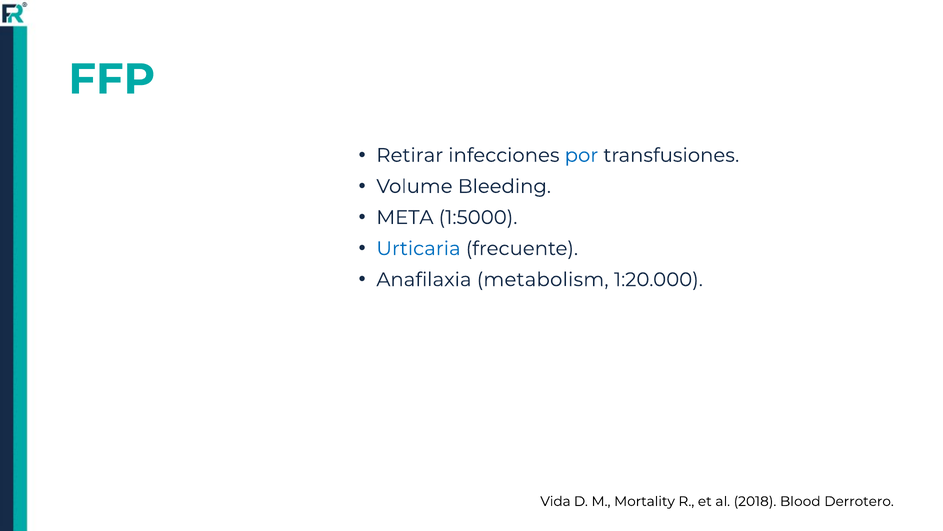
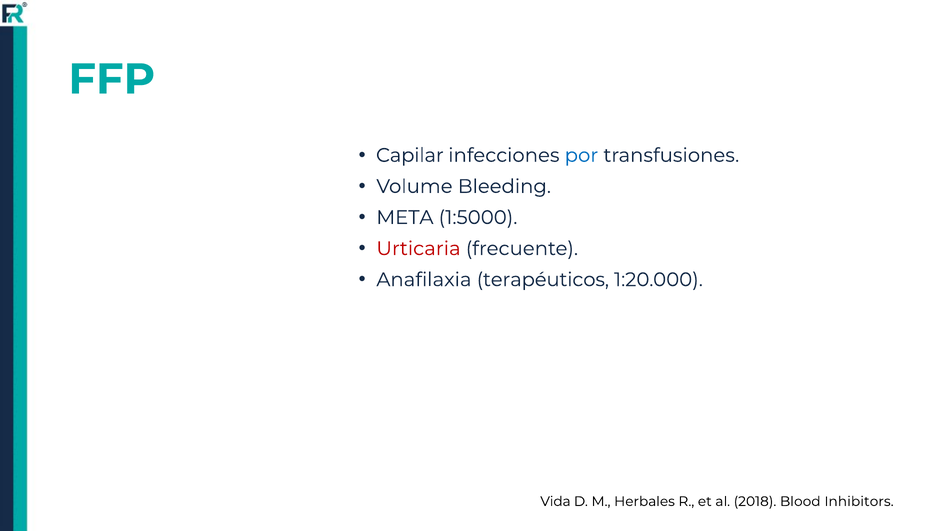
Retirar: Retirar -> Capilar
Urticaria colour: blue -> red
metabolism: metabolism -> terapéuticos
Mortality: Mortality -> Herbales
Derrotero: Derrotero -> Inhibitors
